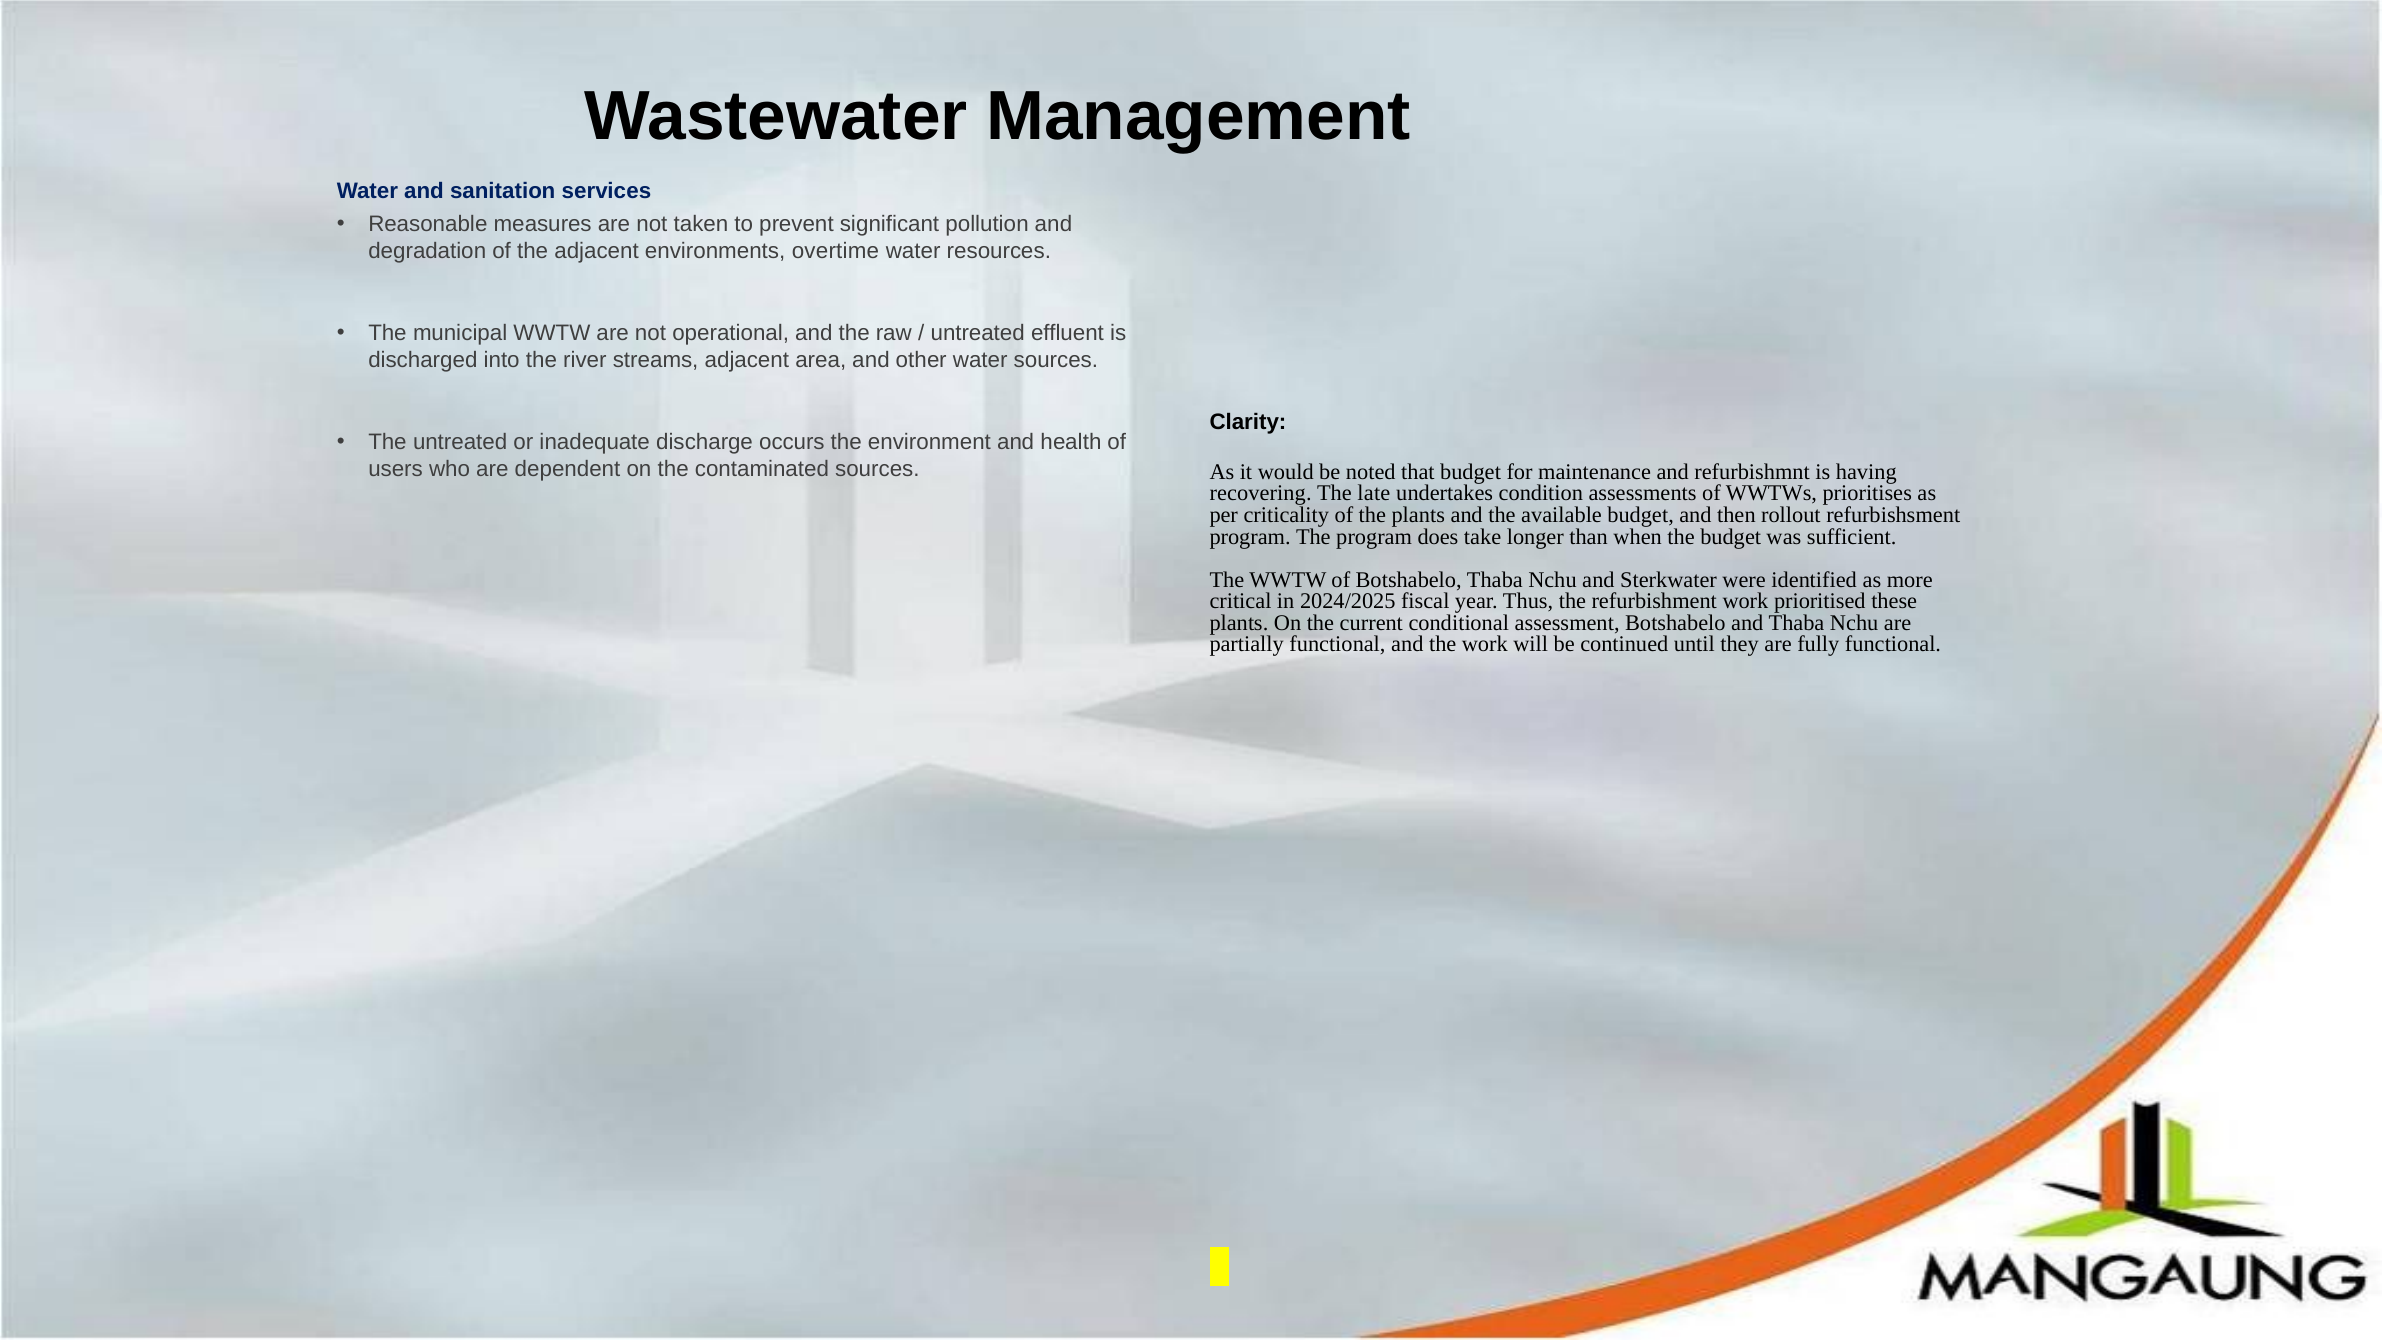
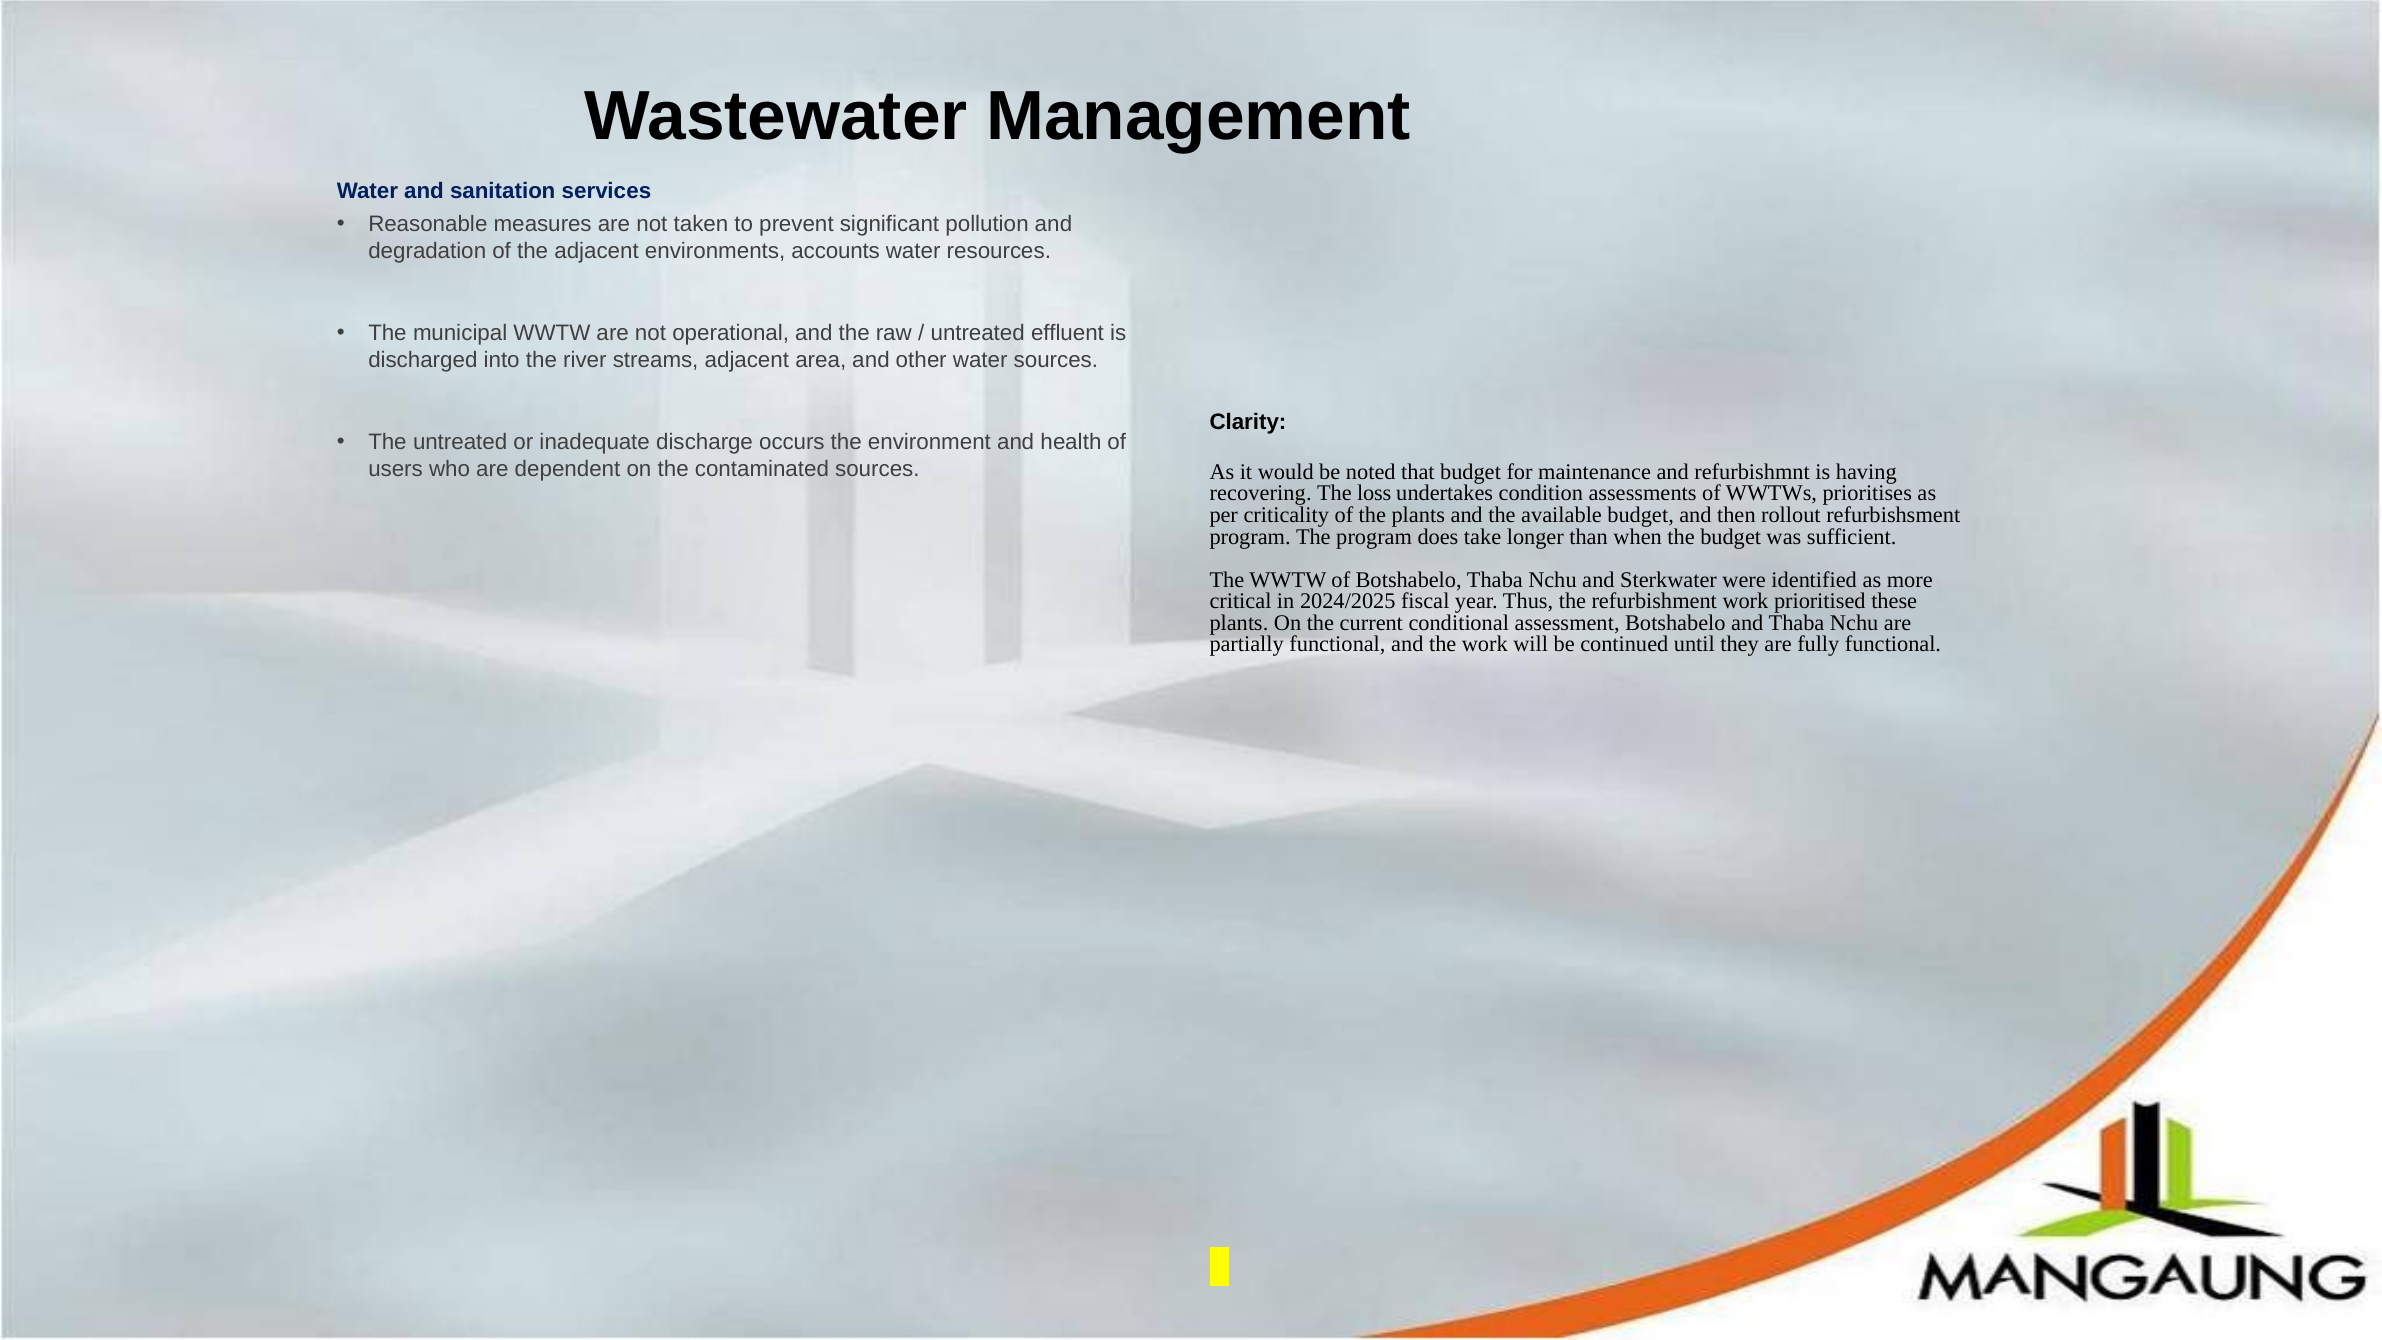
overtime: overtime -> accounts
late: late -> loss
